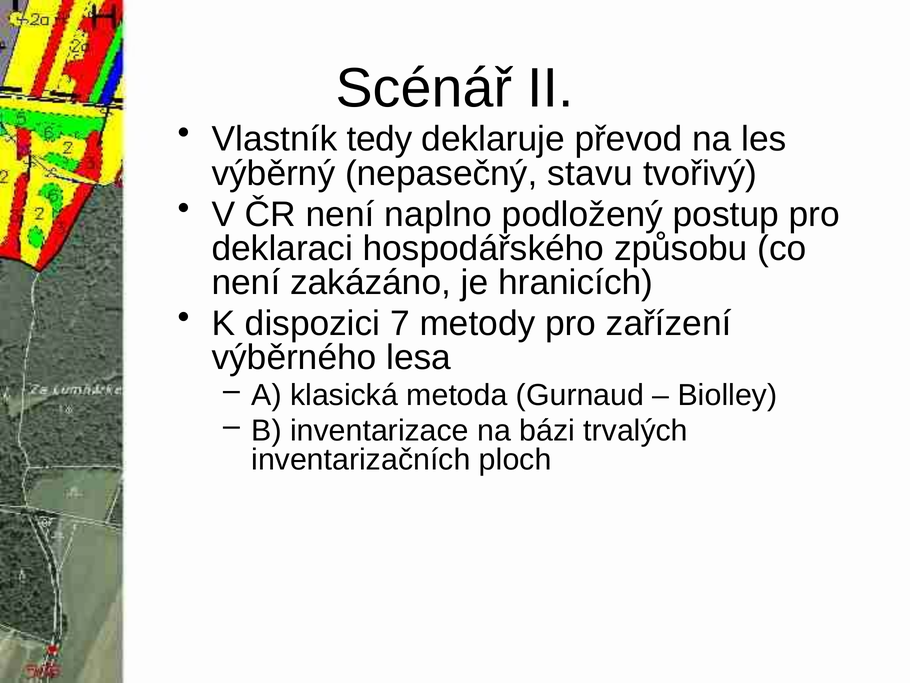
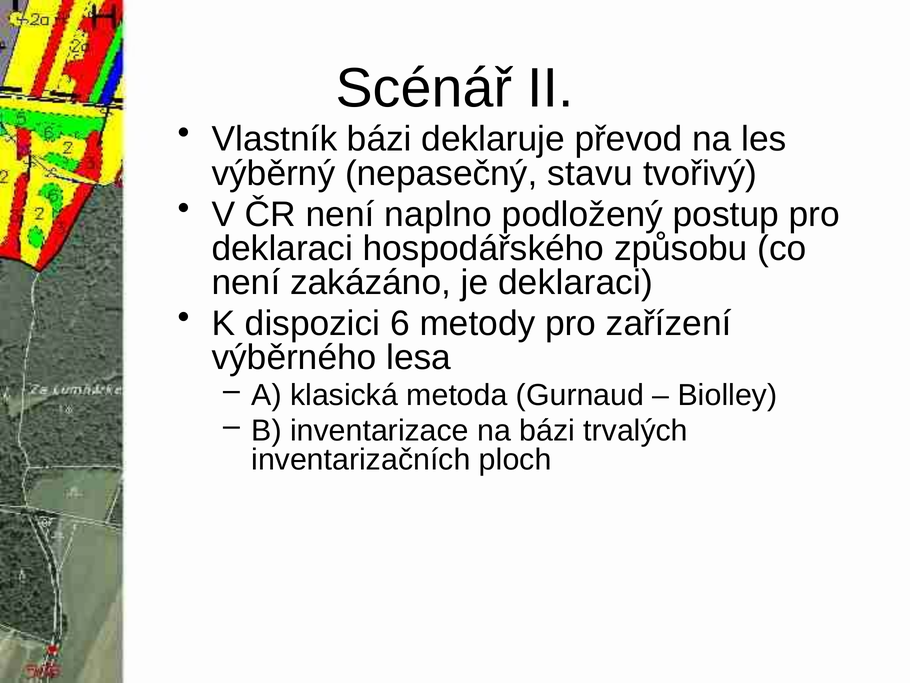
Vlastník tedy: tedy -> bázi
je hranicích: hranicích -> deklaraci
7: 7 -> 6
